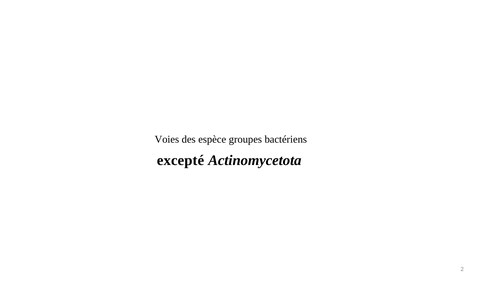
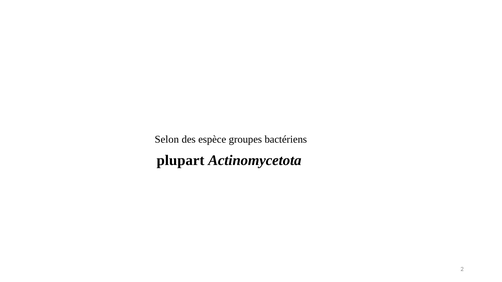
Voies: Voies -> Selon
excepté: excepté -> plupart
